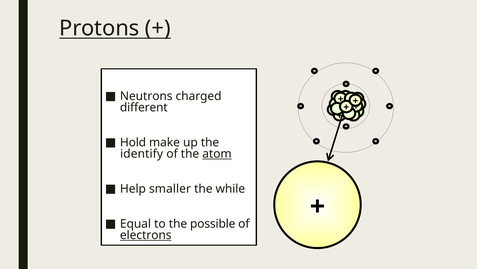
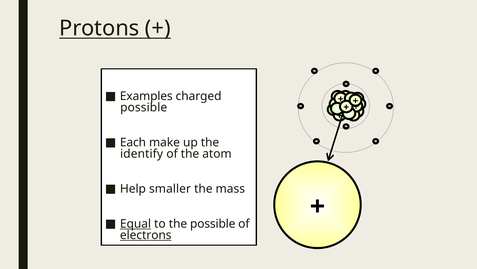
Neutrons: Neutrons -> Examples
different at (144, 107): different -> possible
Hold: Hold -> Each
atom underline: present -> none
while: while -> mass
Equal underline: none -> present
